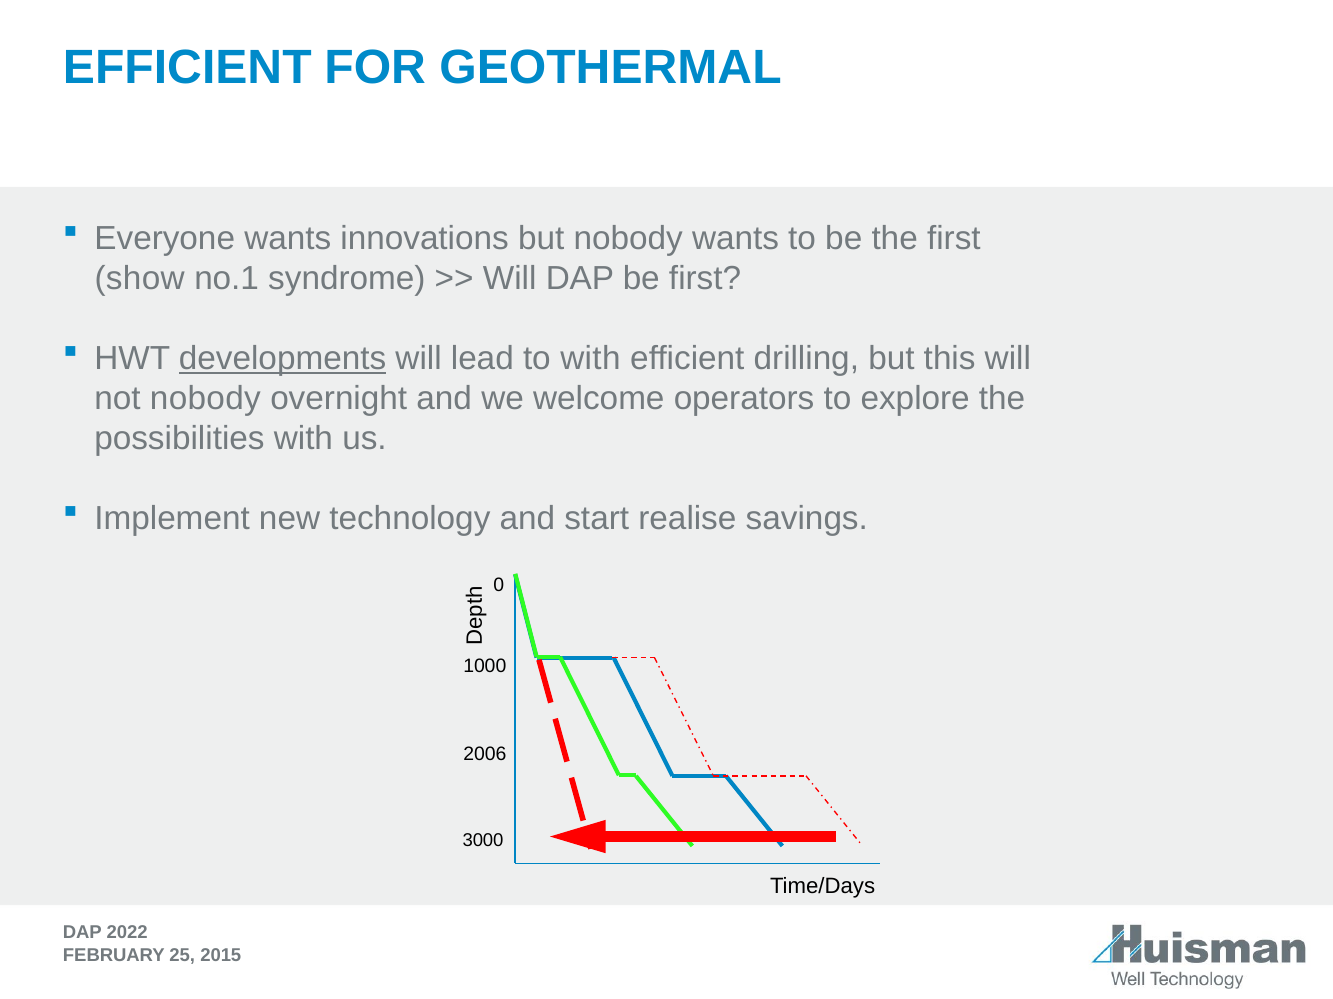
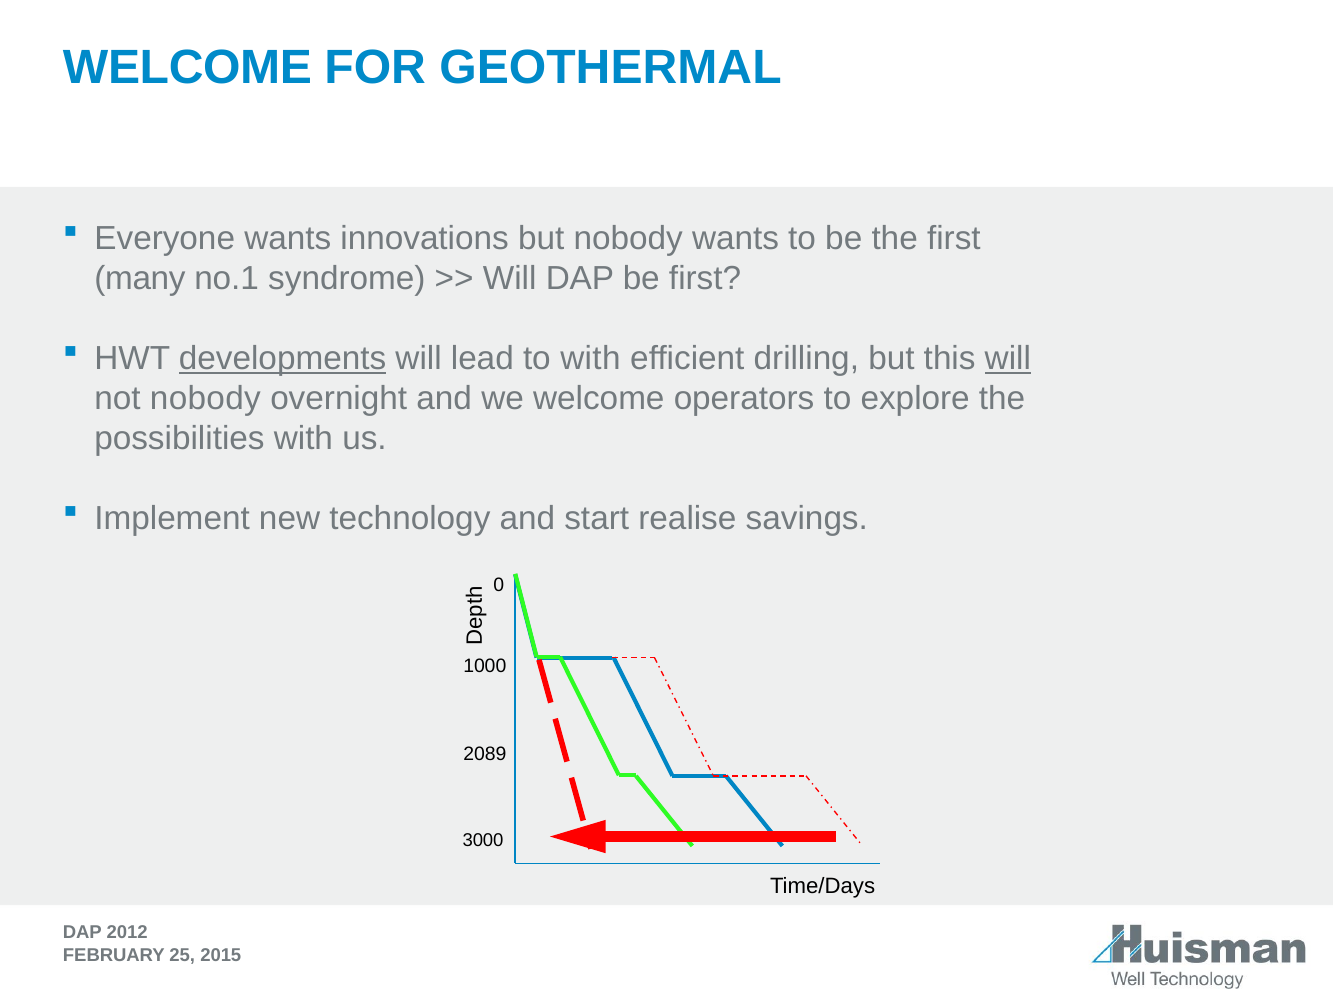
EFFICIENT at (187, 68): EFFICIENT -> WELCOME
show: show -> many
will at (1008, 359) underline: none -> present
2006: 2006 -> 2089
2022: 2022 -> 2012
